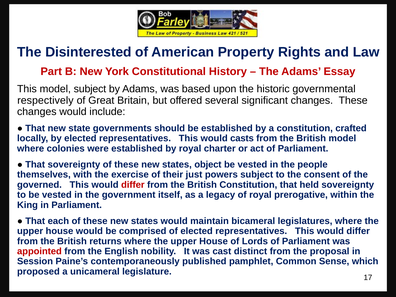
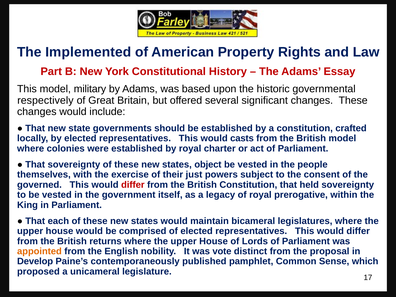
Disinterested: Disinterested -> Implemented
model subject: subject -> military
appointed colour: red -> orange
cast: cast -> vote
Session: Session -> Develop
